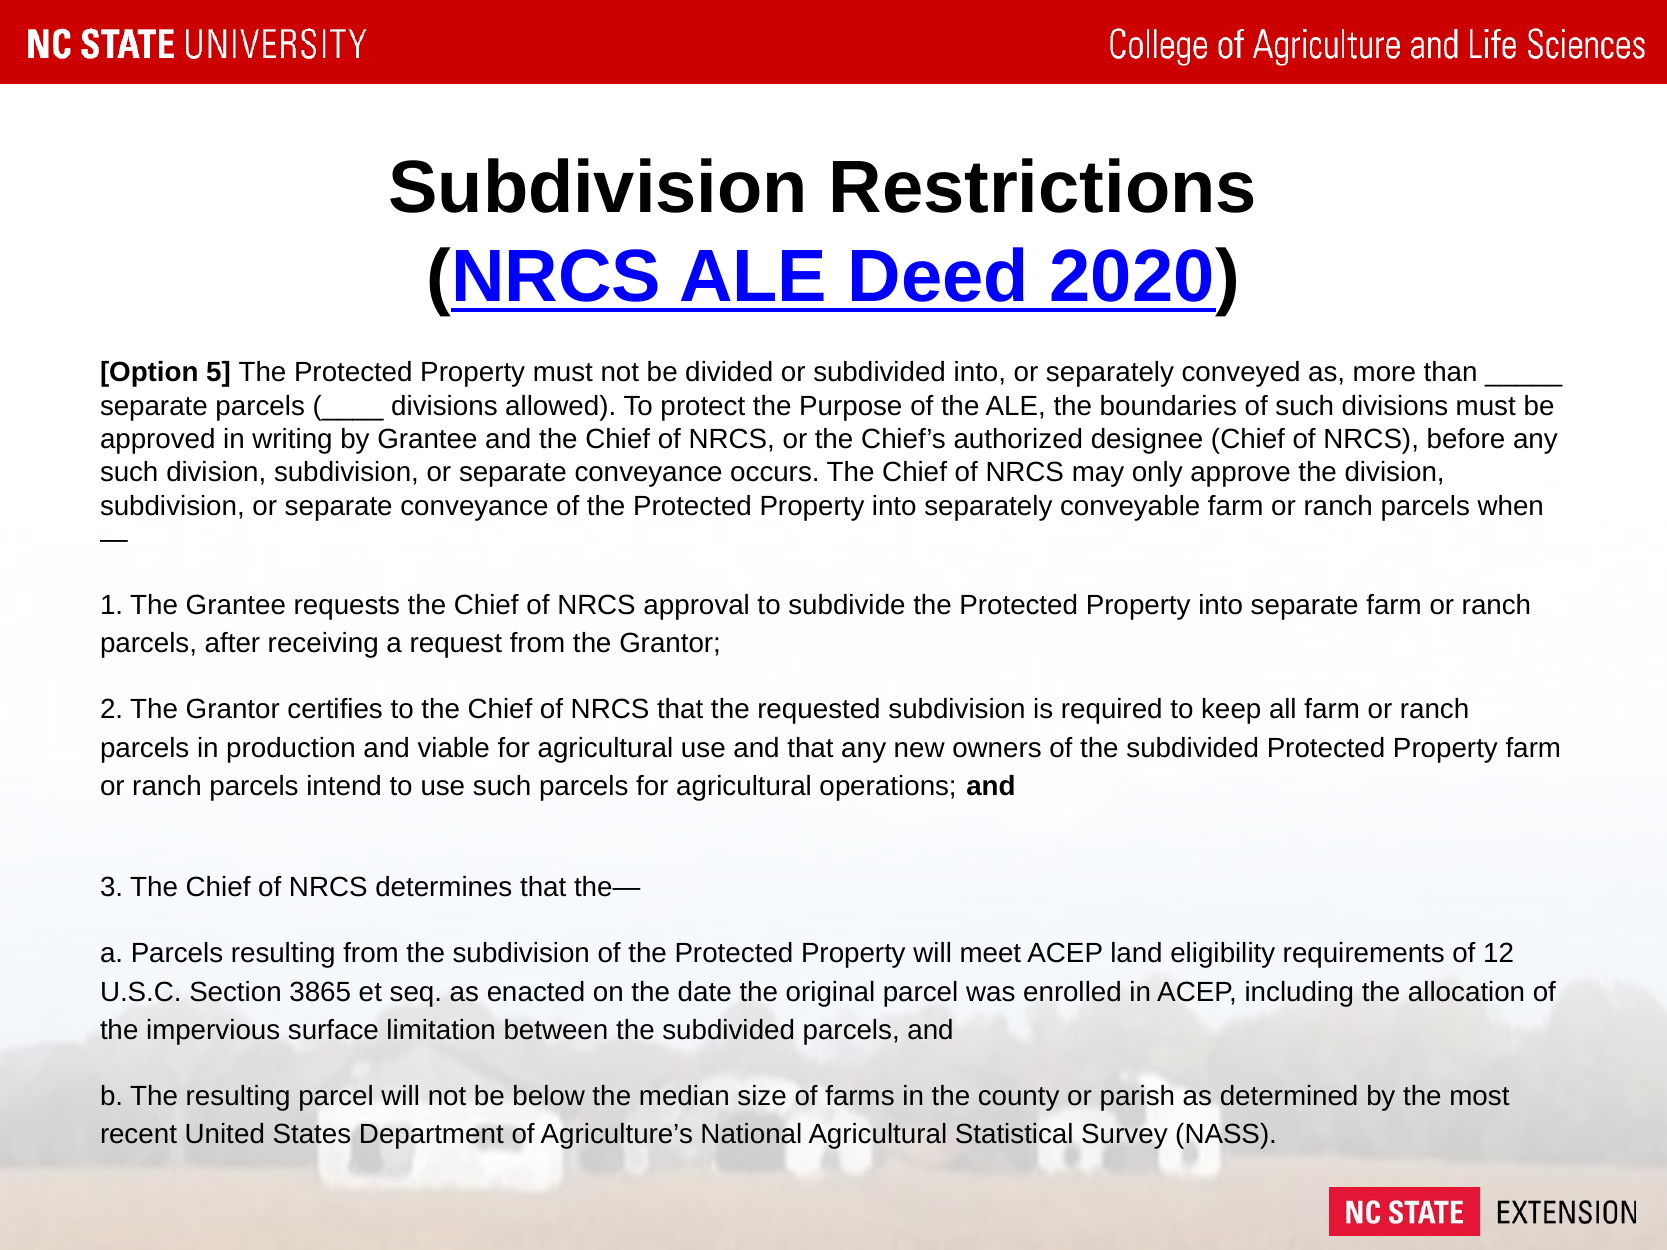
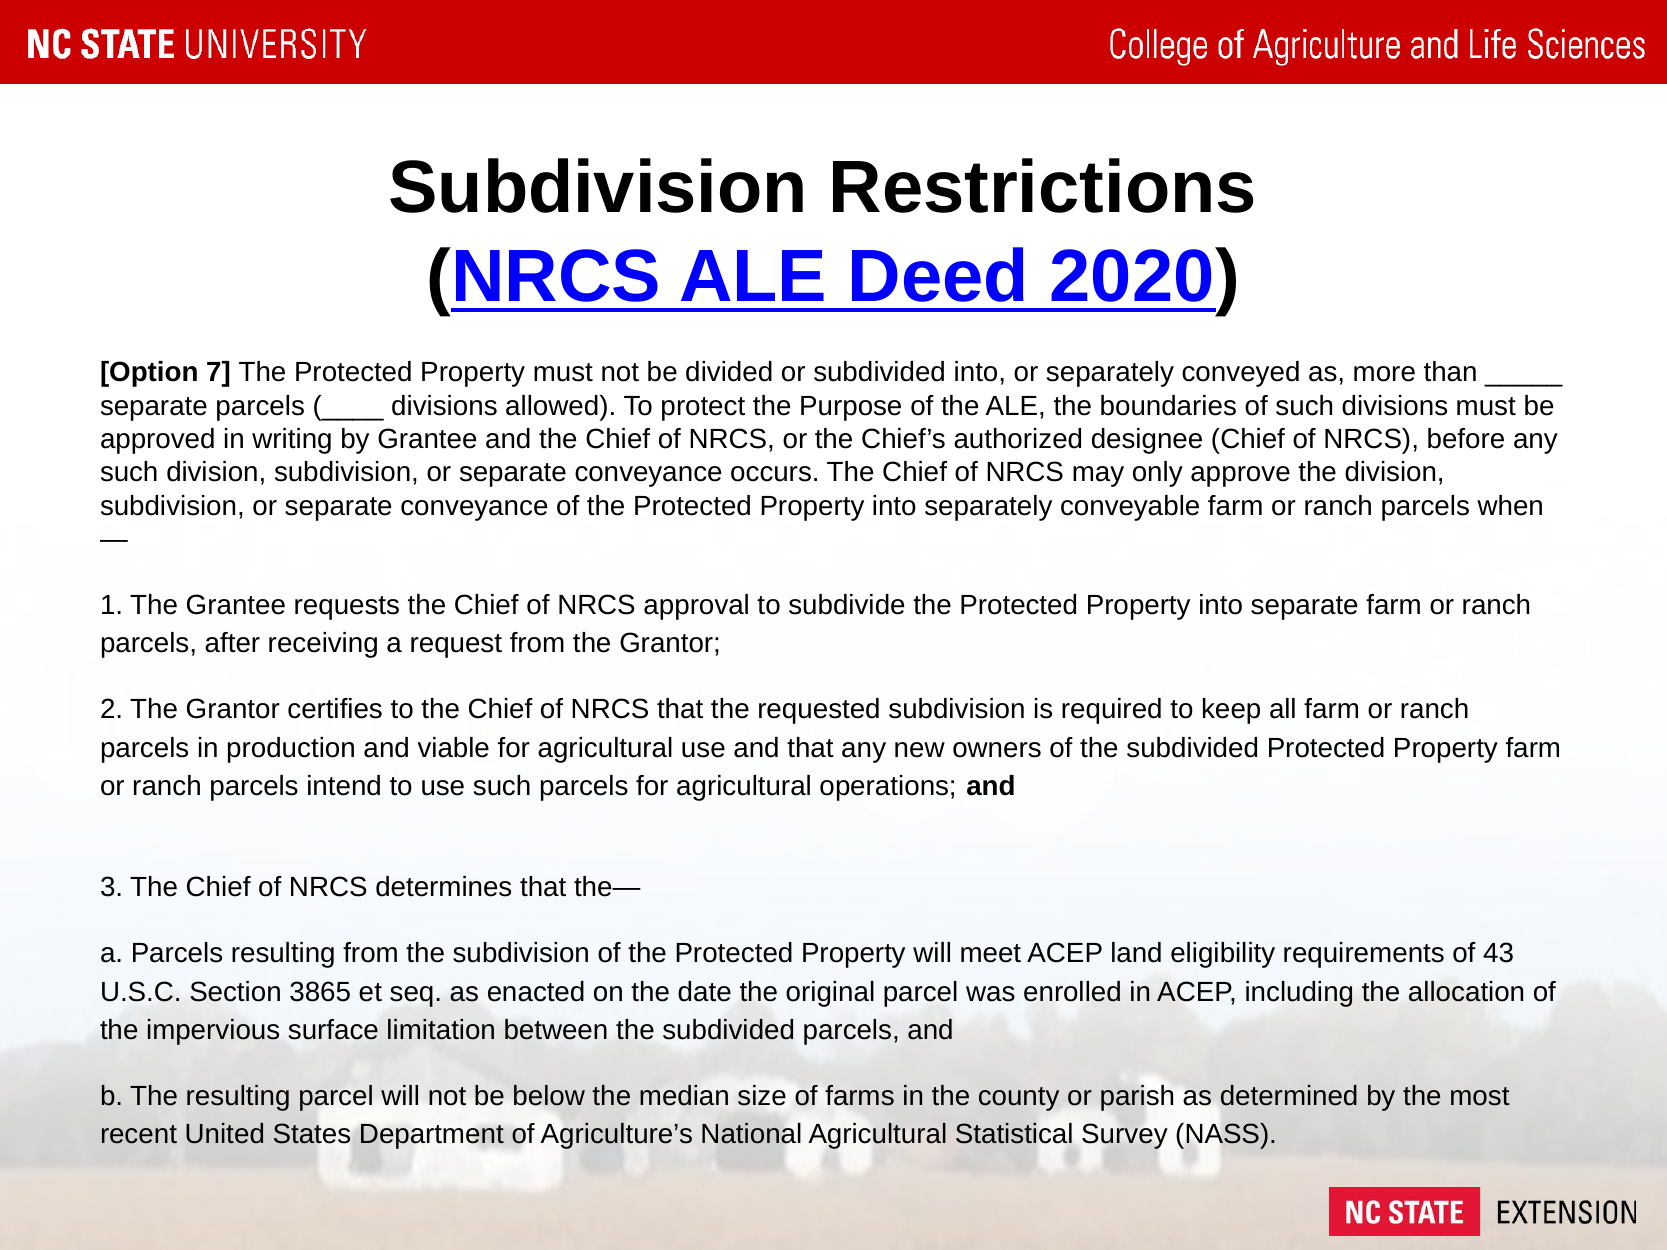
5: 5 -> 7
12: 12 -> 43
